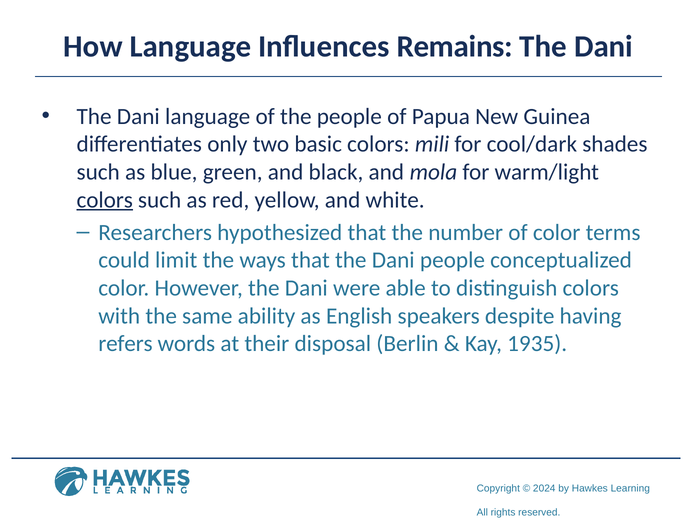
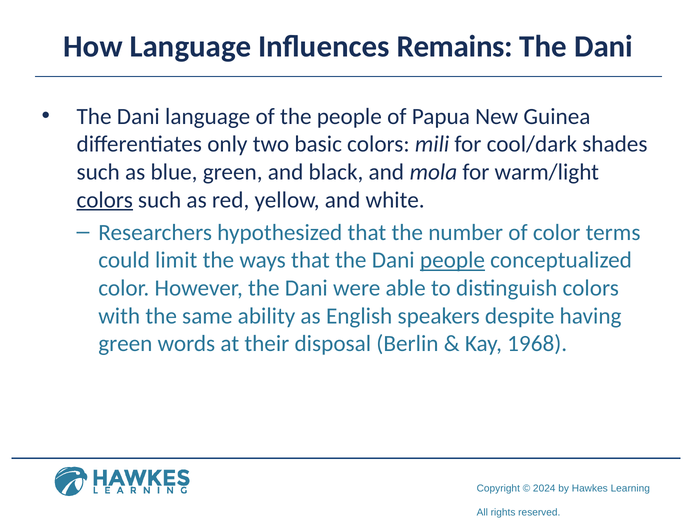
people at (452, 261) underline: none -> present
refers at (125, 344): refers -> green
1935: 1935 -> 1968
